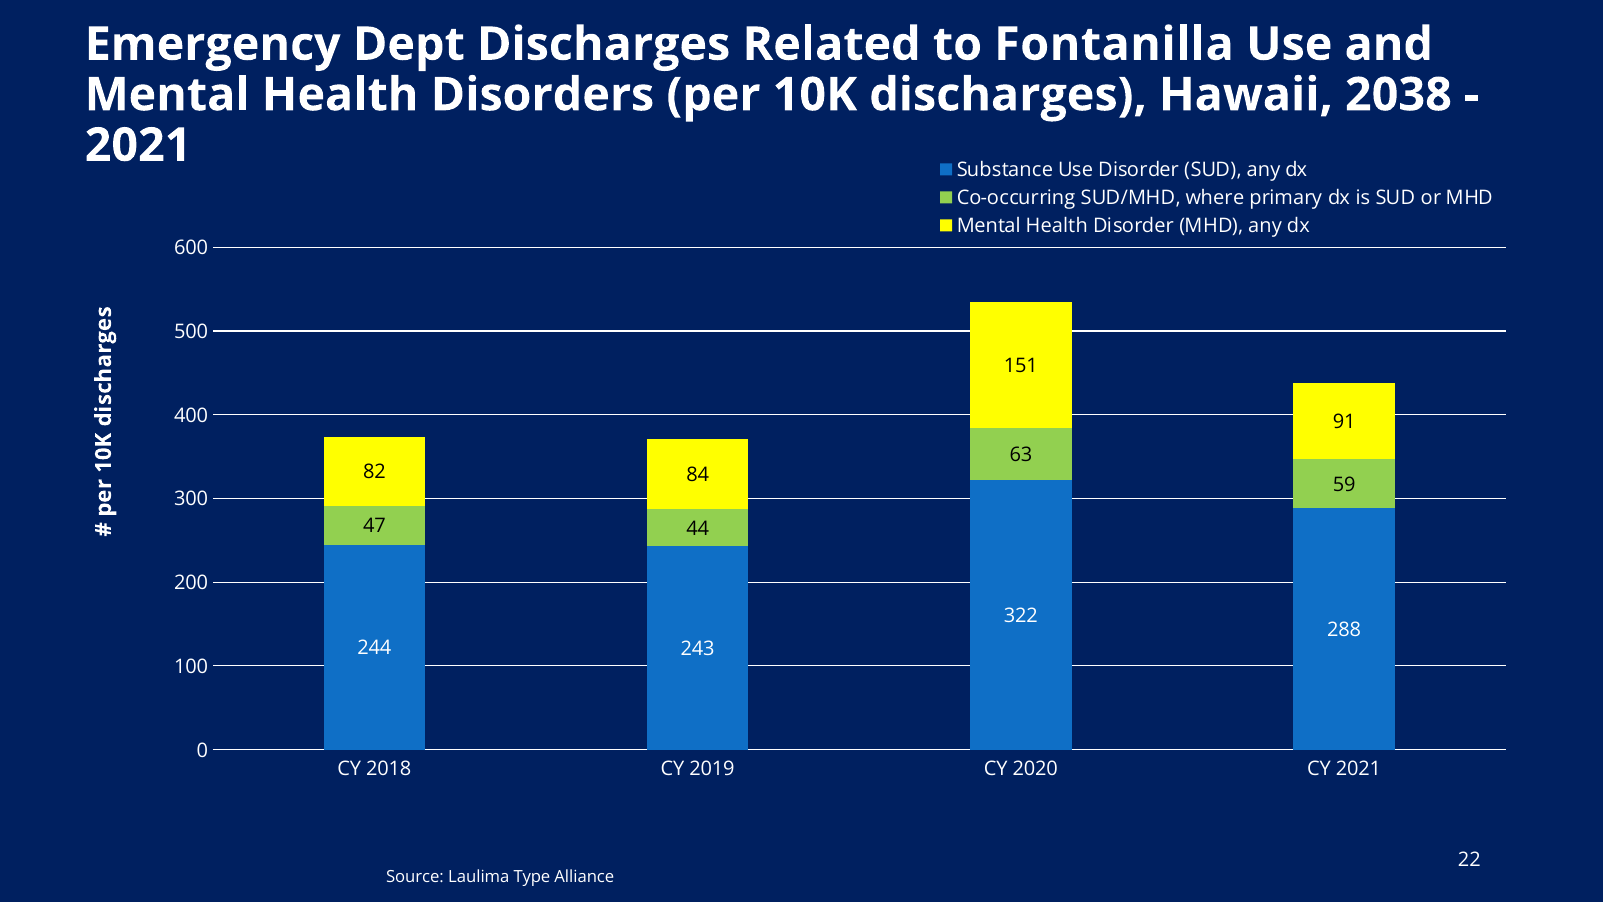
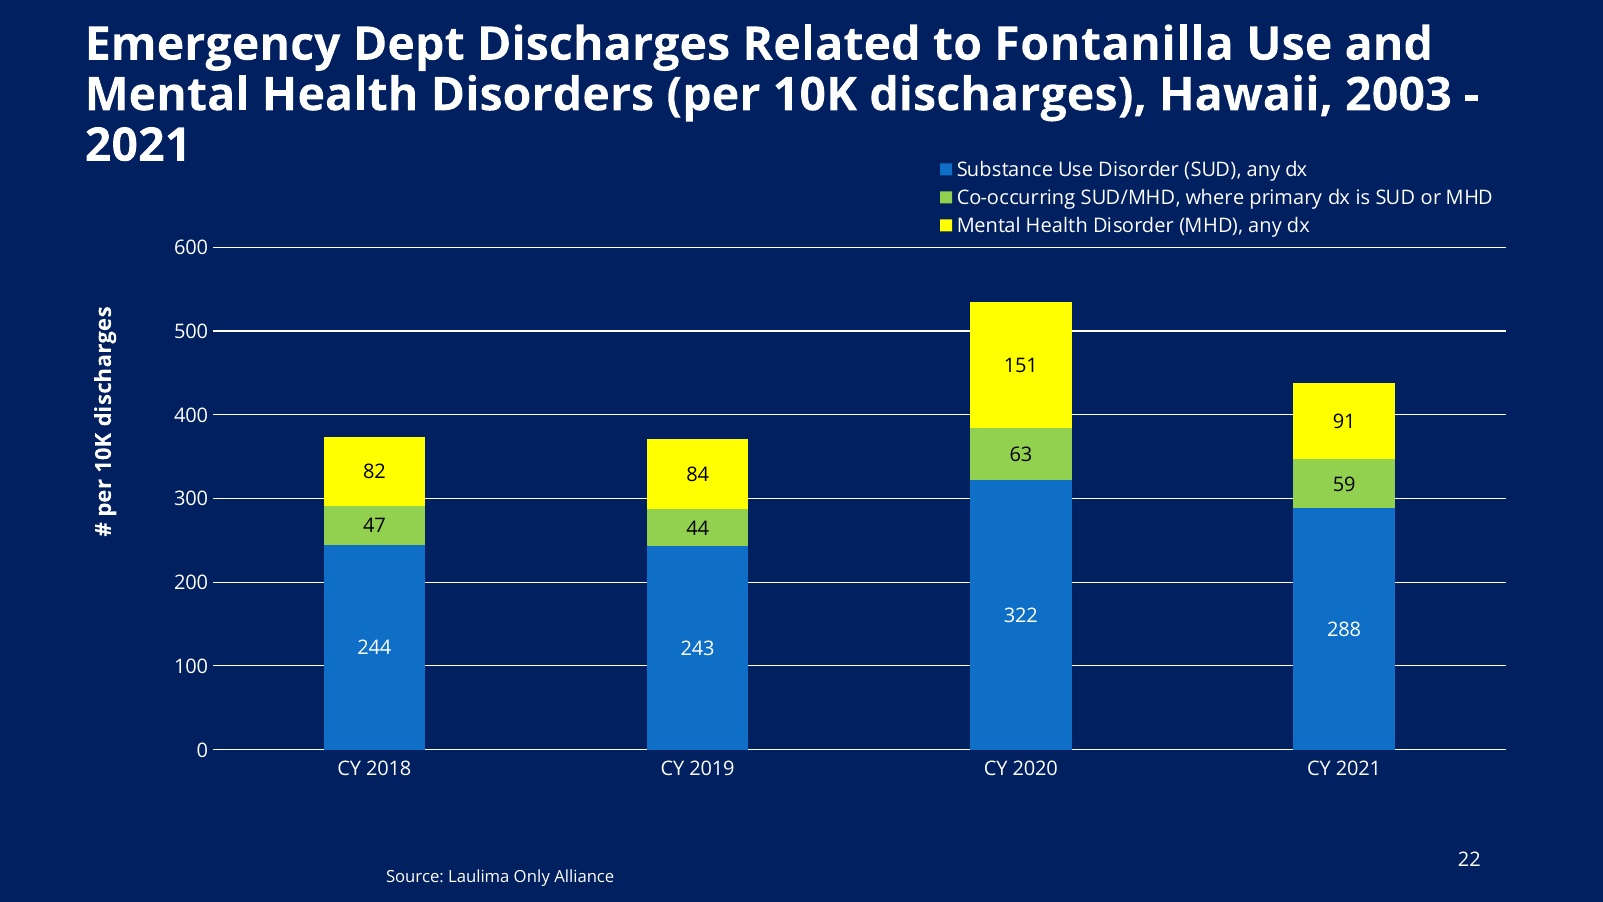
2038: 2038 -> 2003
Type: Type -> Only
